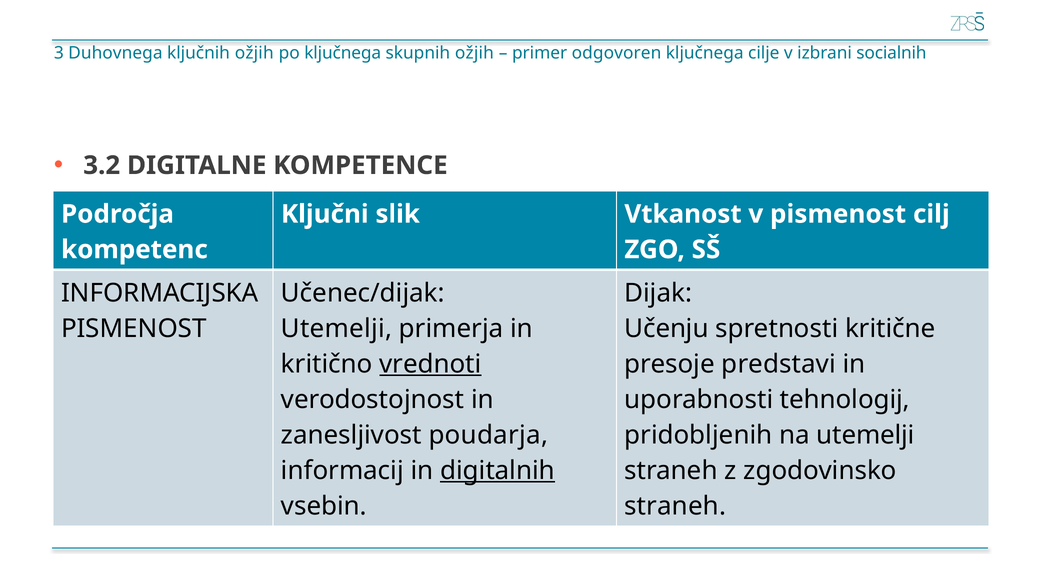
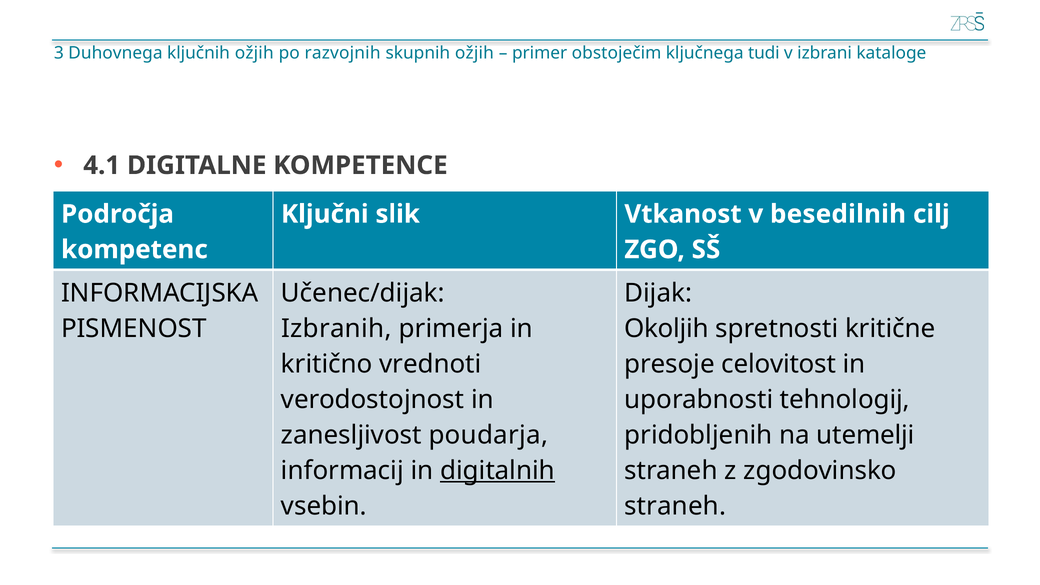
po ključnega: ključnega -> razvojnih
odgovoren: odgovoren -> obstoječim
cilje: cilje -> tudi
socialnih: socialnih -> kataloge
3.2: 3.2 -> 4.1
v pismenost: pismenost -> besedilnih
Utemelji at (336, 328): Utemelji -> Izbranih
Učenju: Učenju -> Okoljih
vrednoti underline: present -> none
predstavi: predstavi -> celovitost
